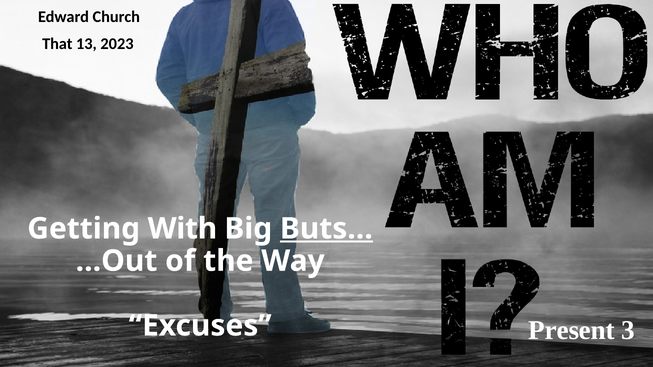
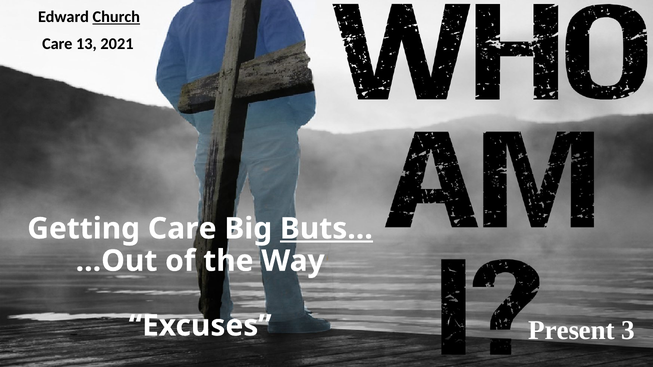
Church underline: none -> present
That at (57, 44): That -> Care
2023: 2023 -> 2021
Getting With: With -> Care
